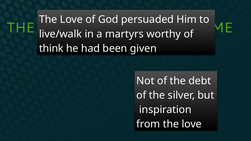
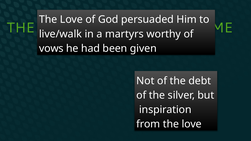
think: think -> vows
